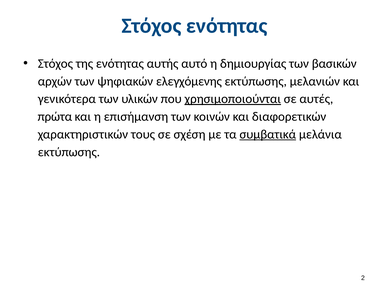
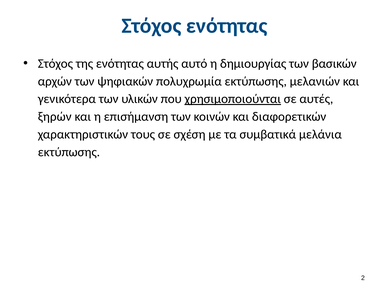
ελεγχόμενης: ελεγχόμενης -> πολυχρωμία
πρώτα: πρώτα -> ξηρών
συμβατικά underline: present -> none
